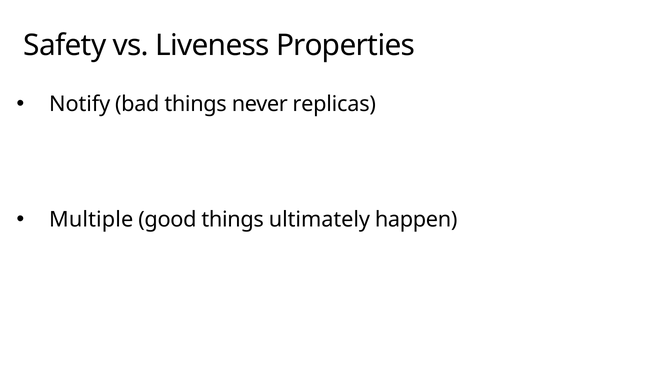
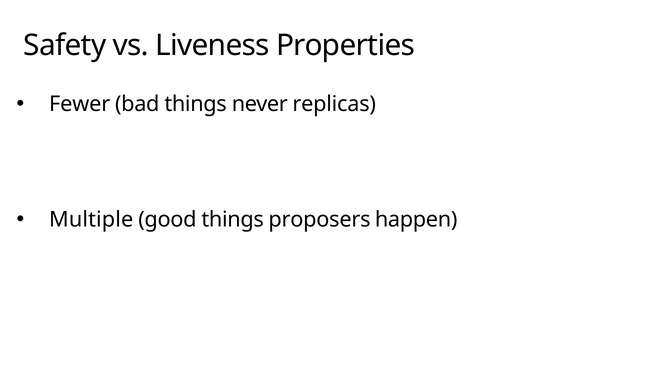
Notify: Notify -> Fewer
ultimately: ultimately -> proposers
